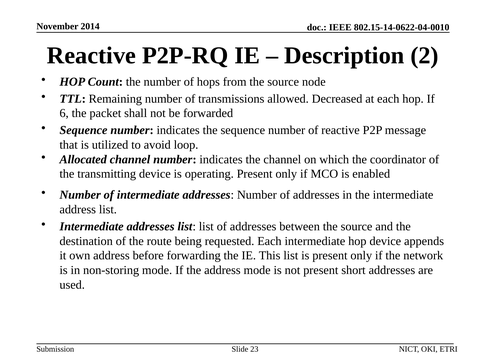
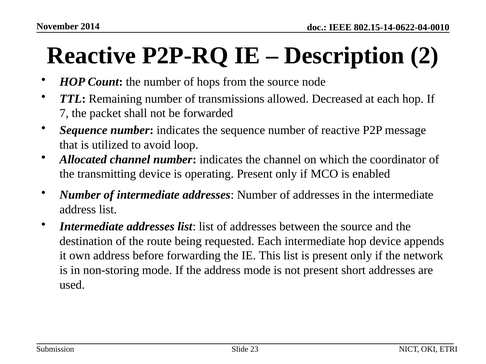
6: 6 -> 7
